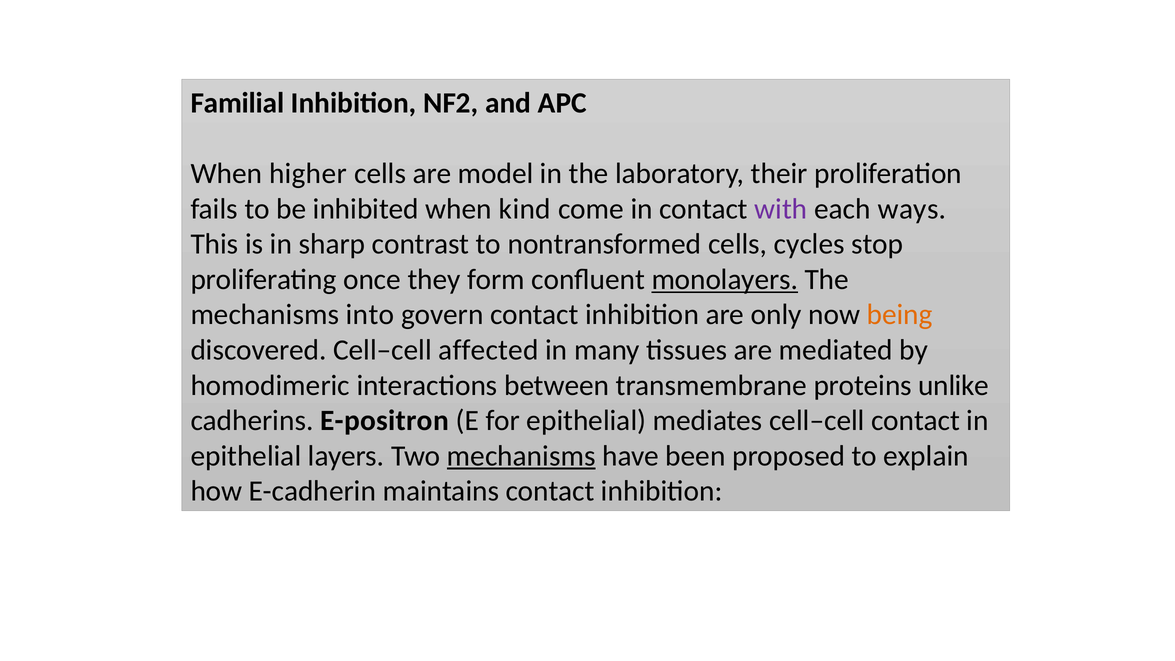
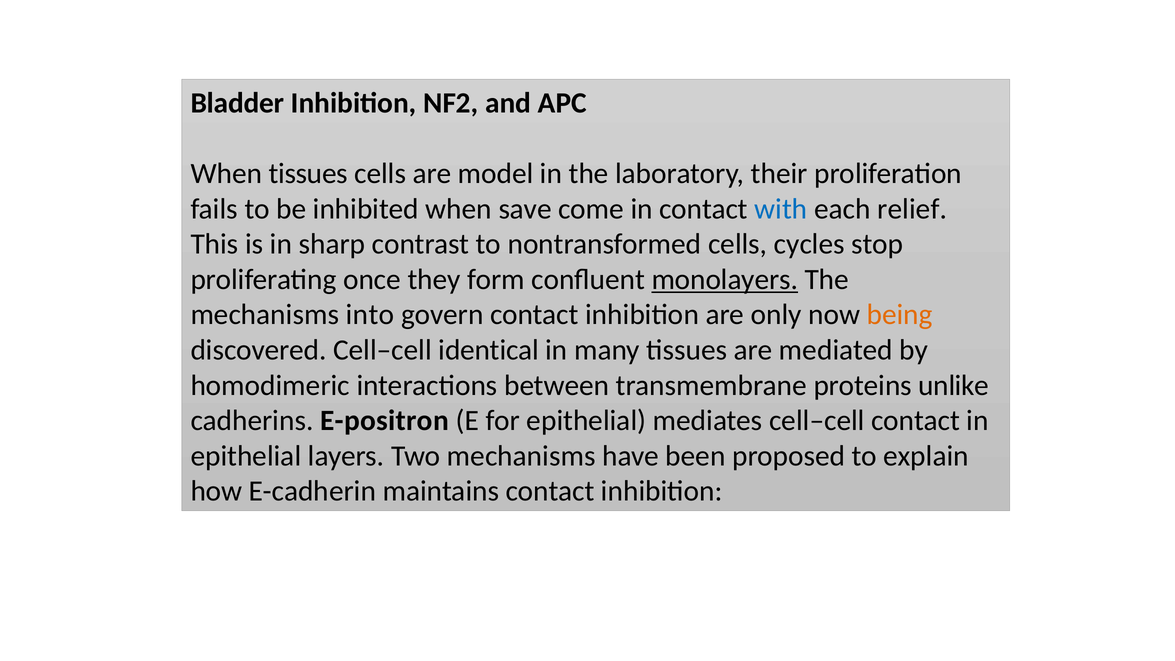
Familial: Familial -> Bladder
When higher: higher -> tissues
kind: kind -> save
with colour: purple -> blue
ways: ways -> relief
affected: affected -> identical
mechanisms at (521, 456) underline: present -> none
